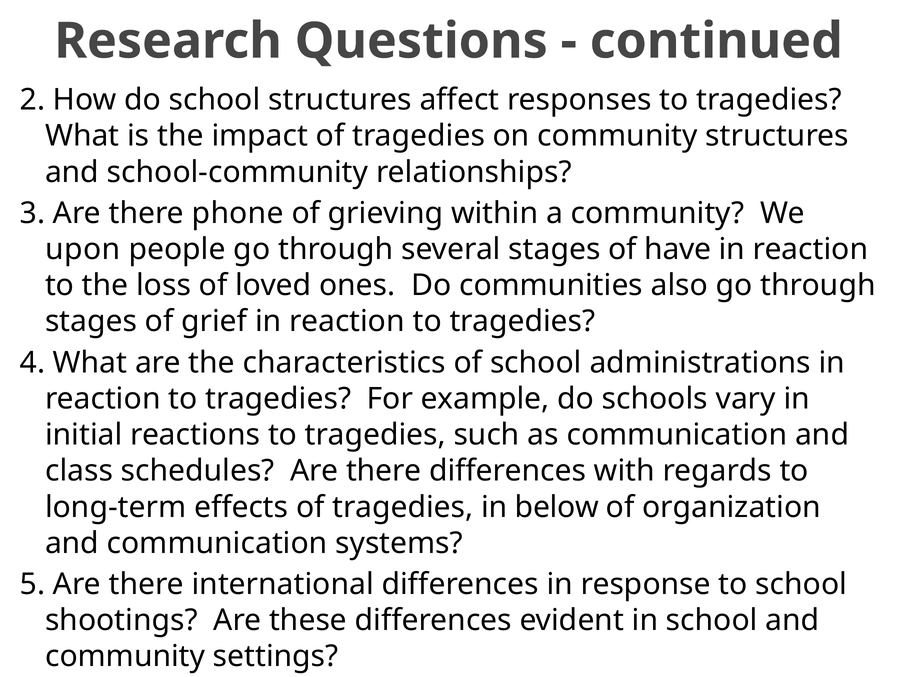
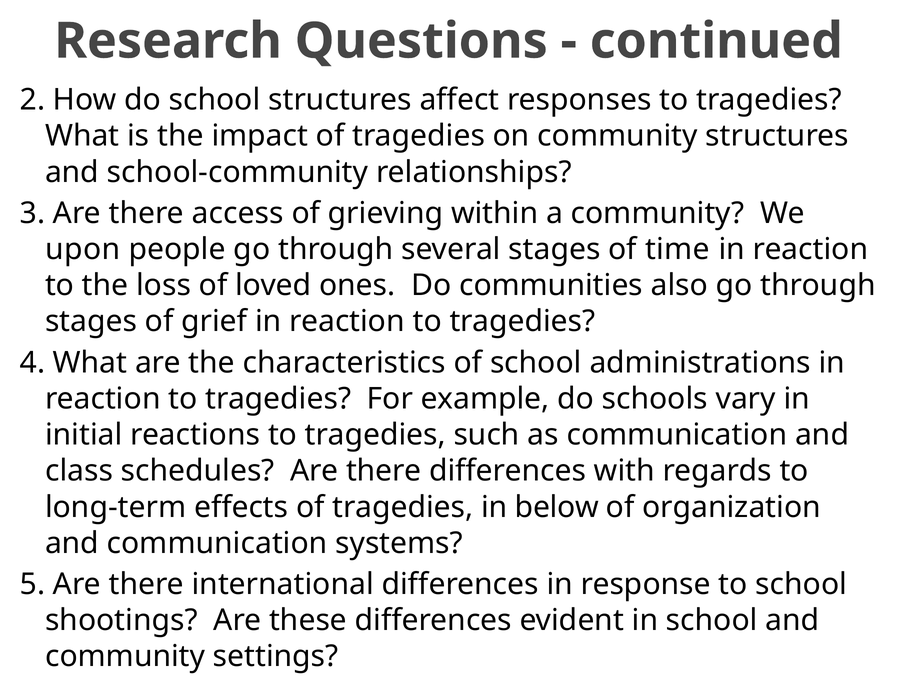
phone: phone -> access
have: have -> time
